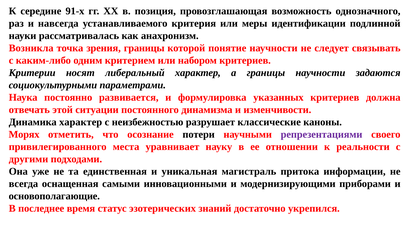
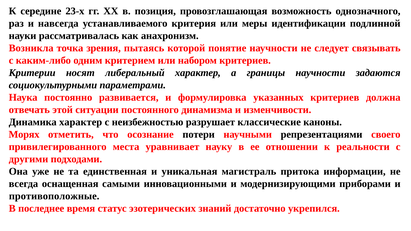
91-х: 91-х -> 23-х
зрения границы: границы -> пытаясь
репрезентациями colour: purple -> black
основополагающие: основополагающие -> противоположные
